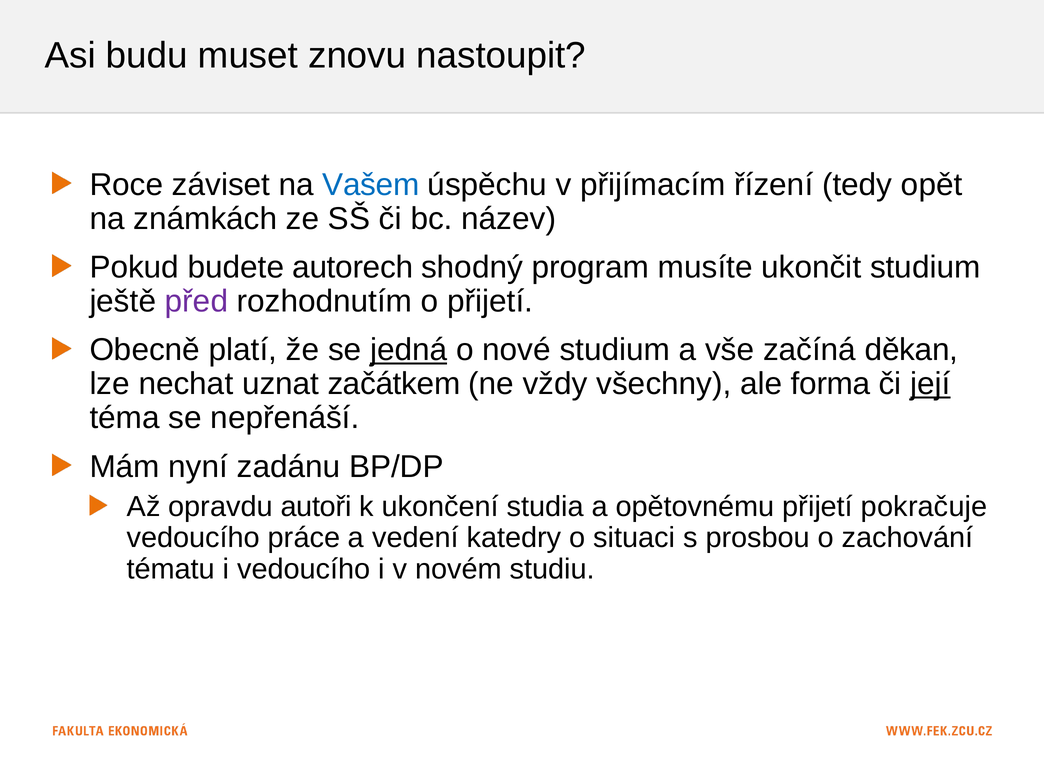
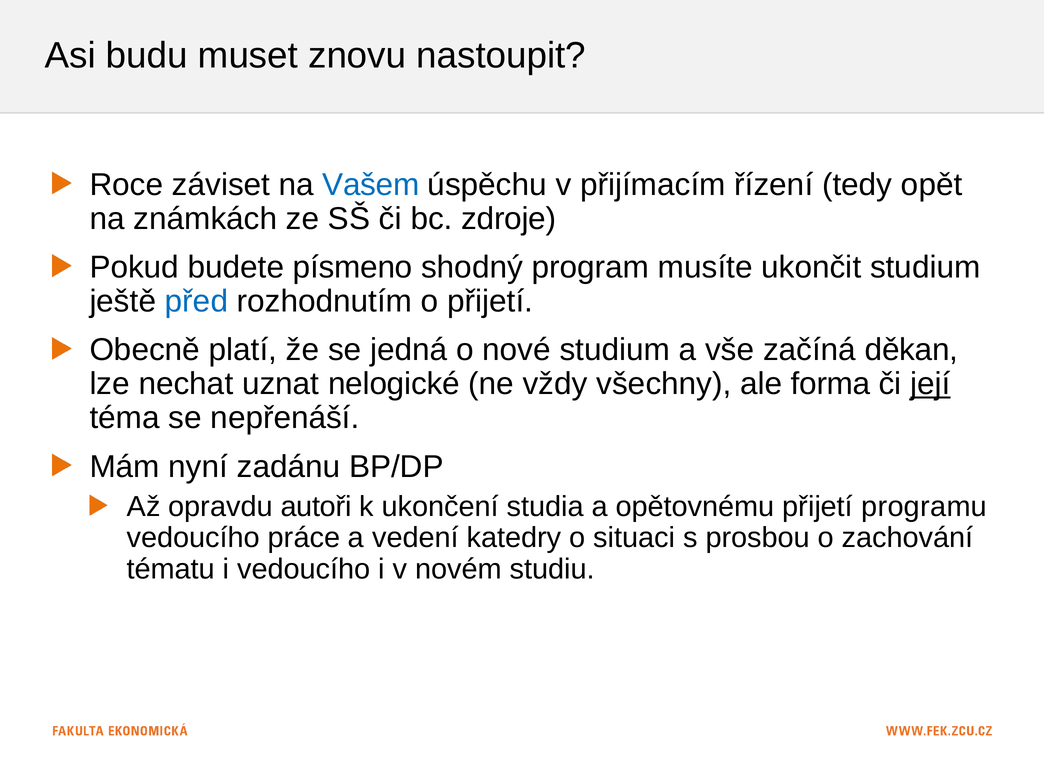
název: název -> zdroje
autorech: autorech -> písmeno
před colour: purple -> blue
jedná underline: present -> none
začátkem: začátkem -> nelogické
pokračuje: pokračuje -> programu
